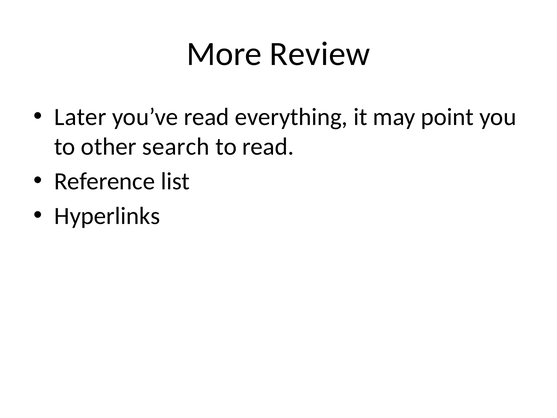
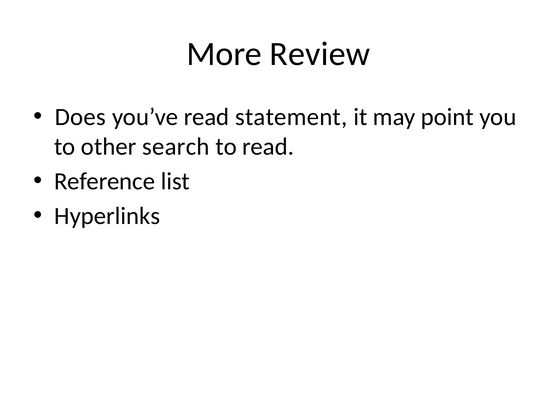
Later: Later -> Does
everything: everything -> statement
